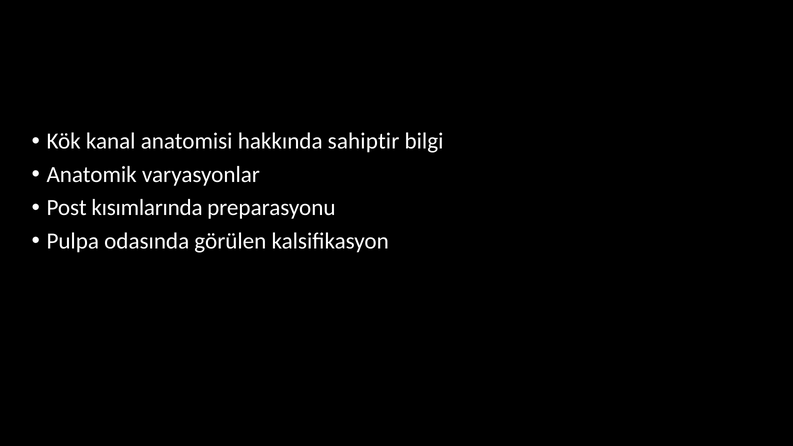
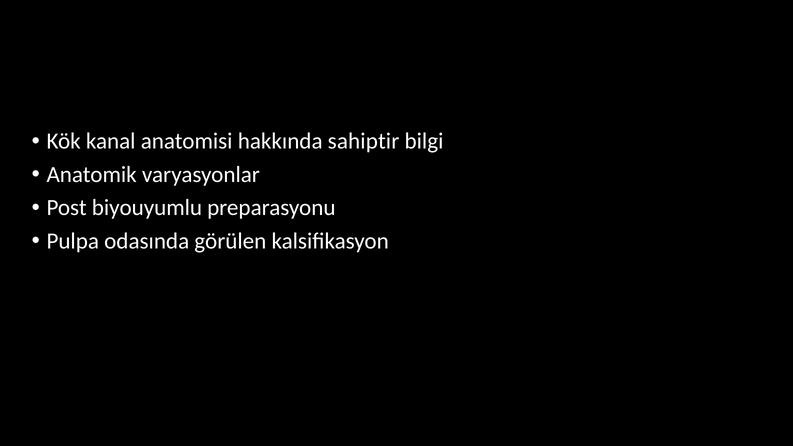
kısımlarında: kısımlarında -> biyouyumlu
